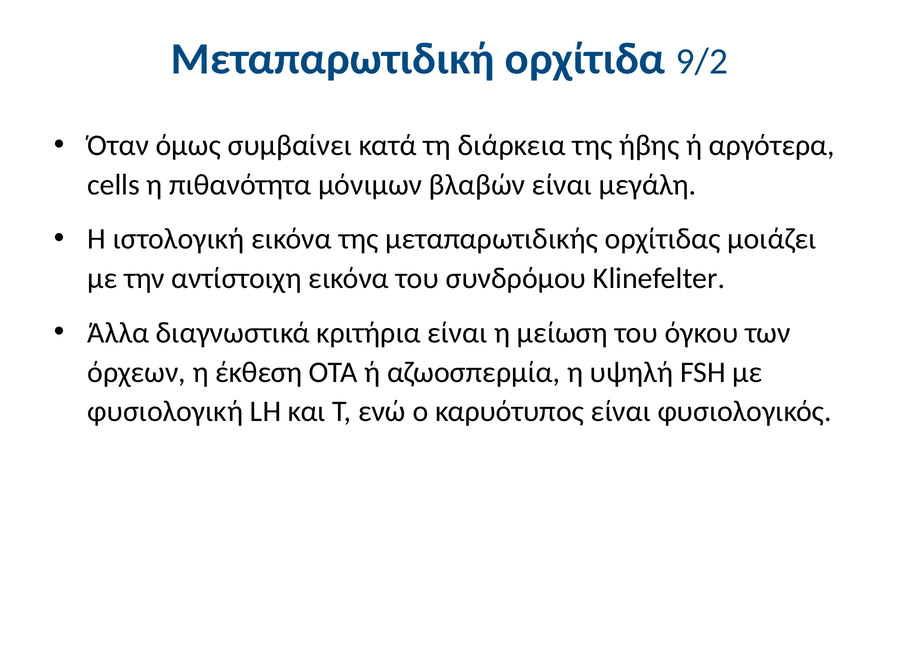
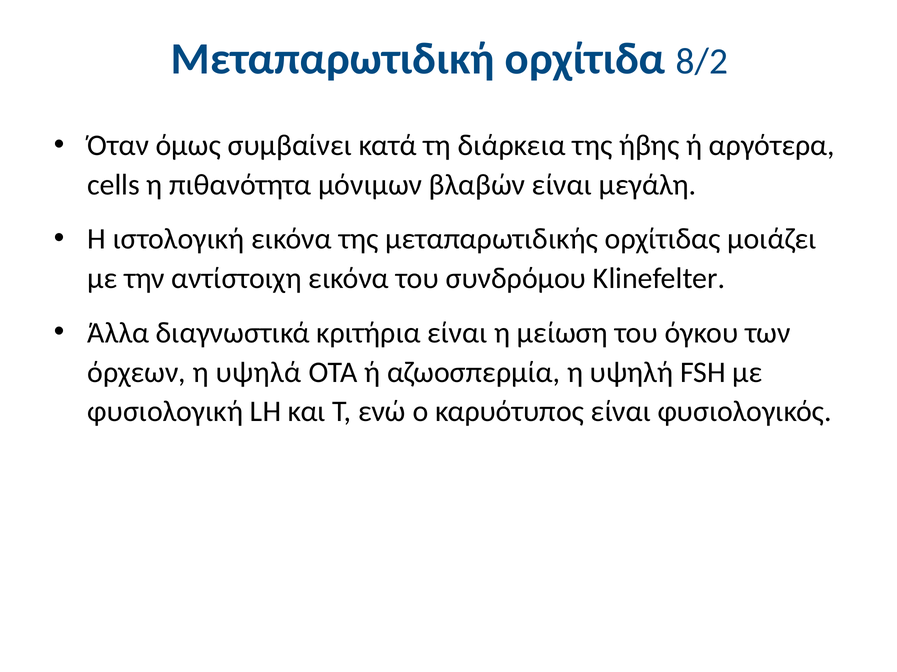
9/2: 9/2 -> 8/2
έκθεση: έκθεση -> υψηλά
